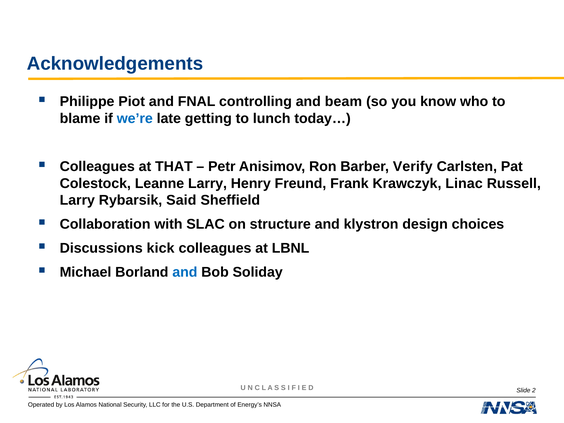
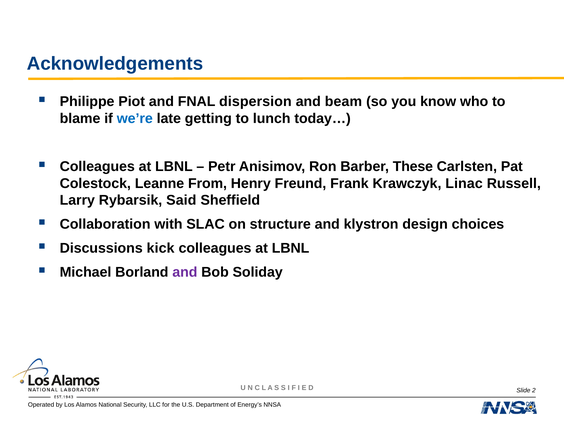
controlling: controlling -> dispersion
THAT at (174, 166): THAT -> LBNL
Verify: Verify -> These
Leanne Larry: Larry -> From
and at (185, 272) colour: blue -> purple
